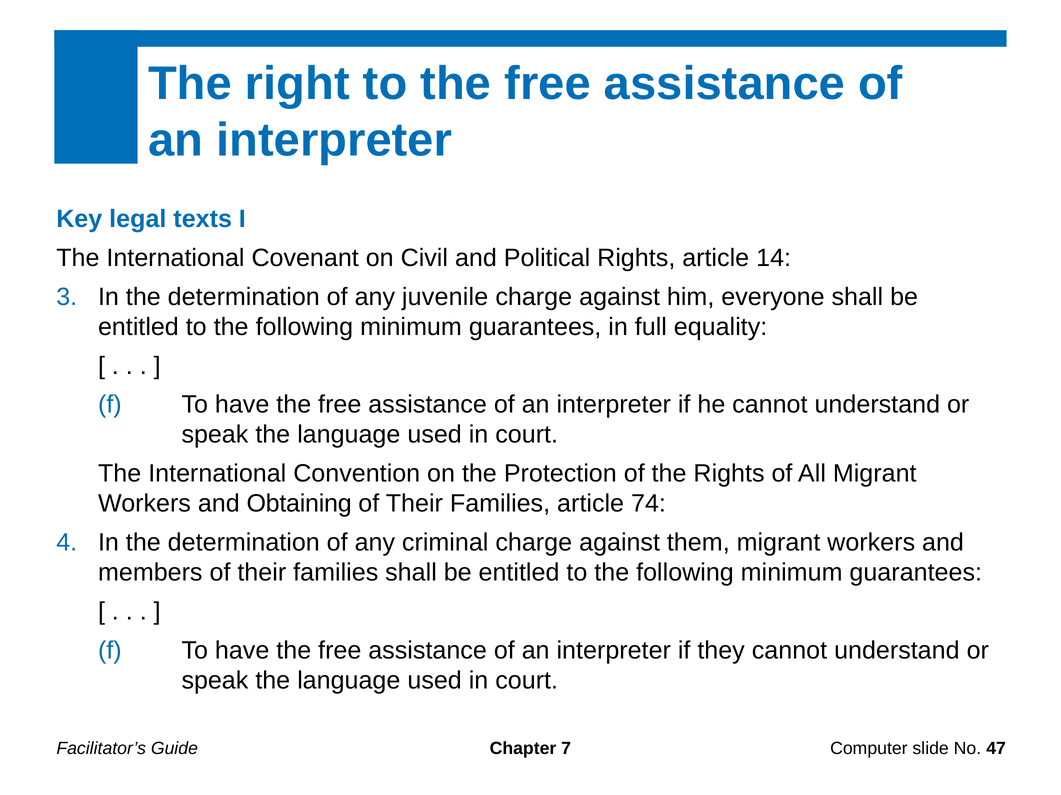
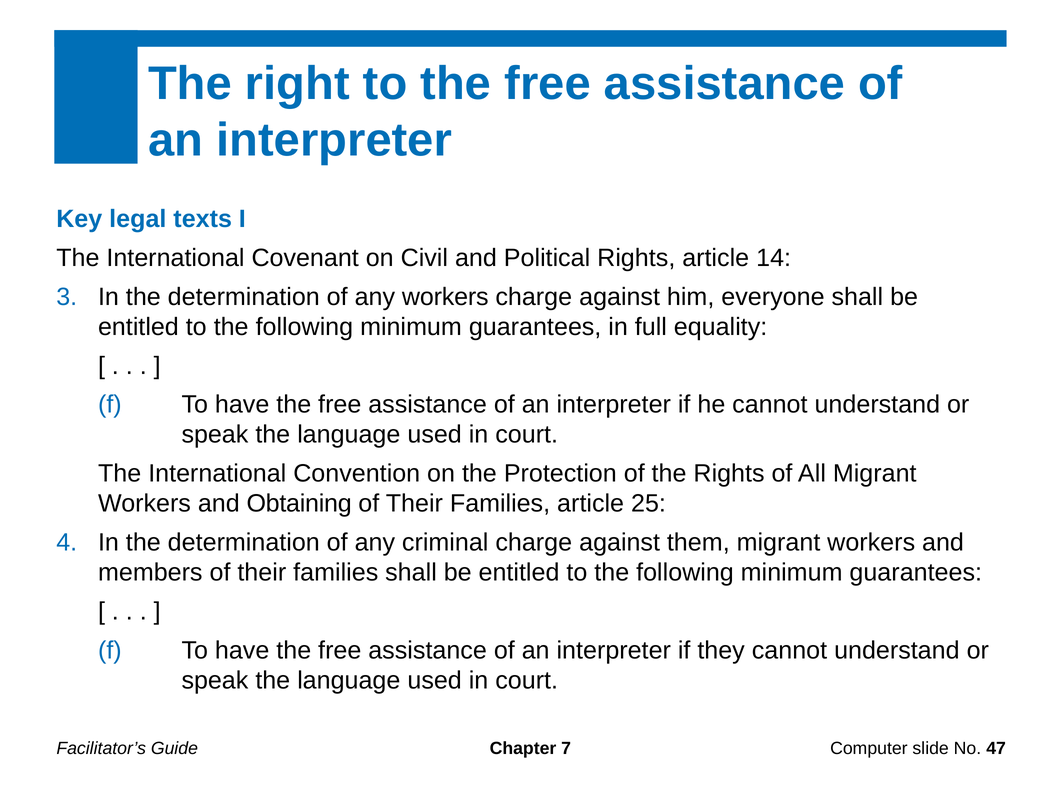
any juvenile: juvenile -> workers
74: 74 -> 25
